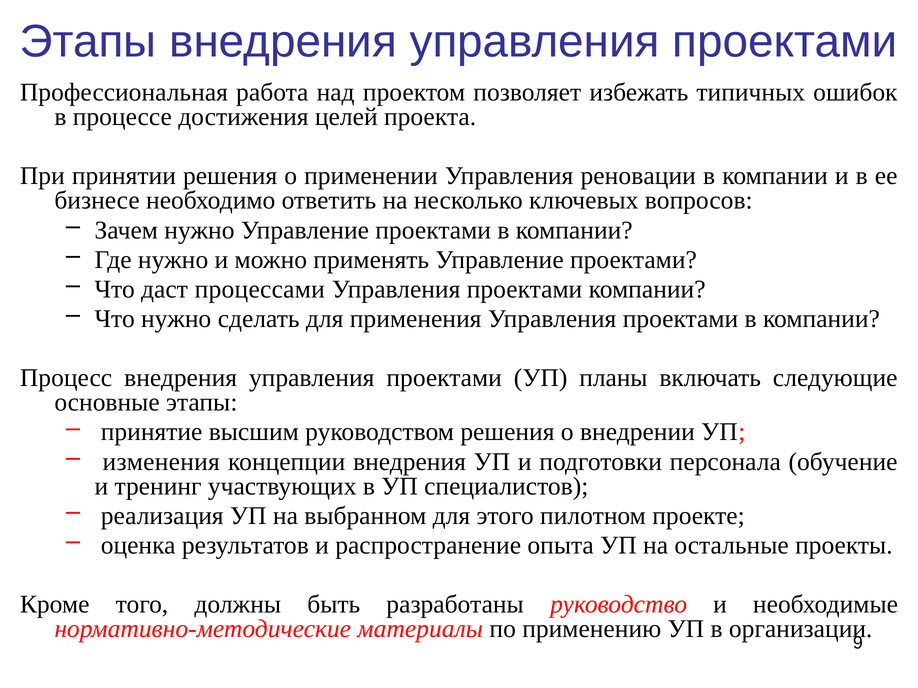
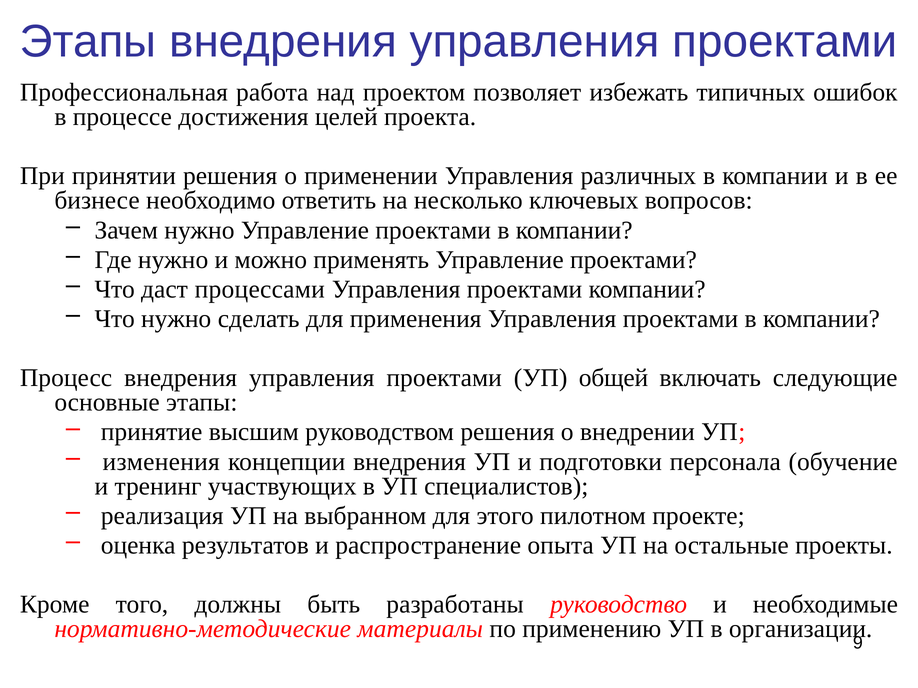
реновации: реновации -> различных
планы: планы -> общей
